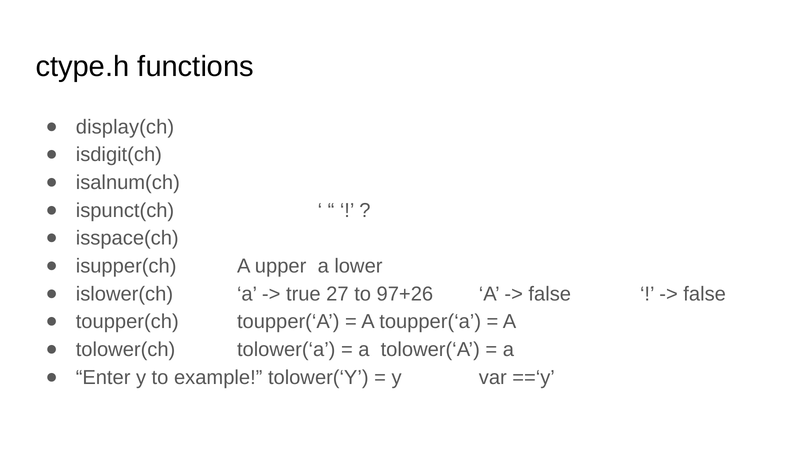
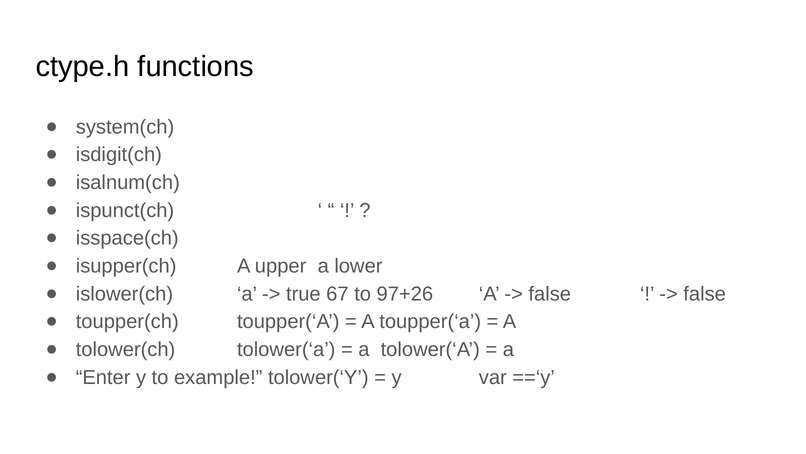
display(ch: display(ch -> system(ch
27: 27 -> 67
